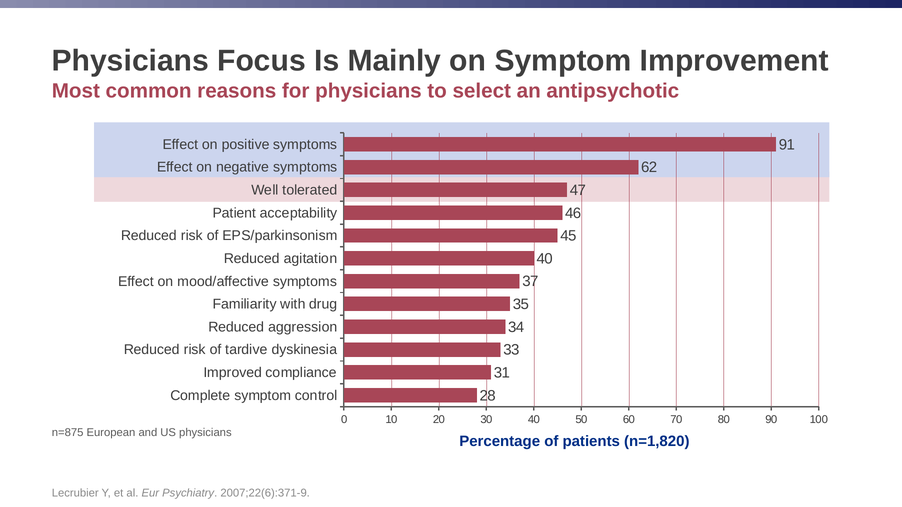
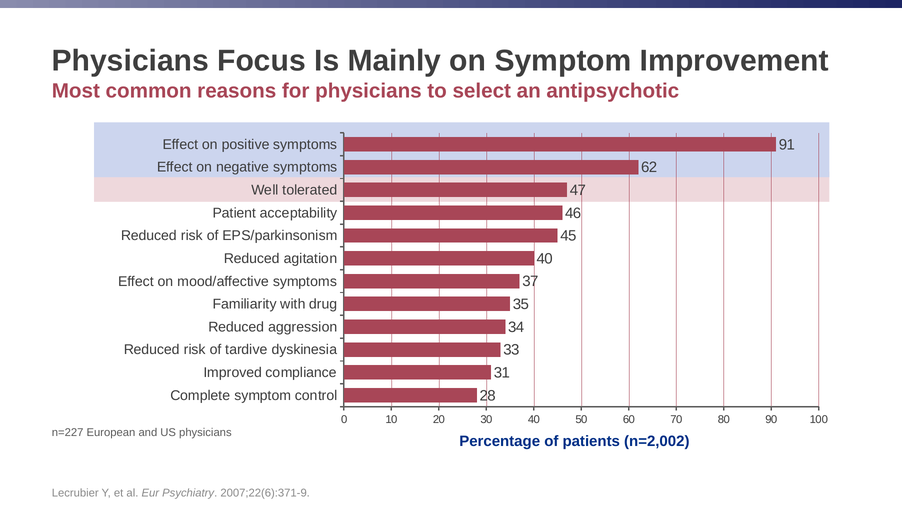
n=875: n=875 -> n=227
n=1,820: n=1,820 -> n=2,002
